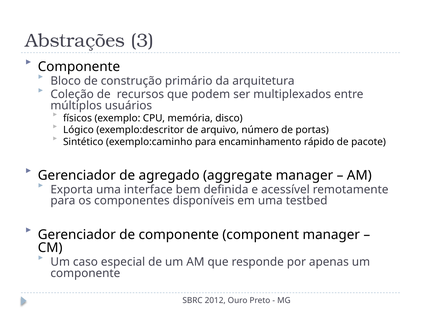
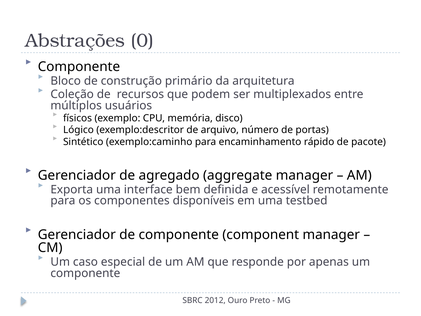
3: 3 -> 0
